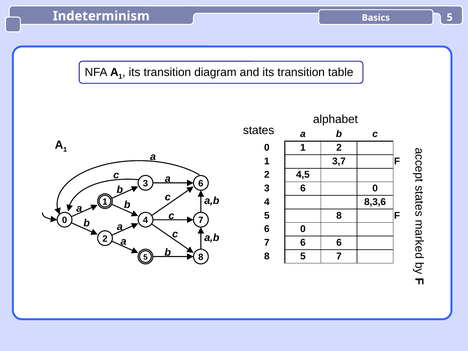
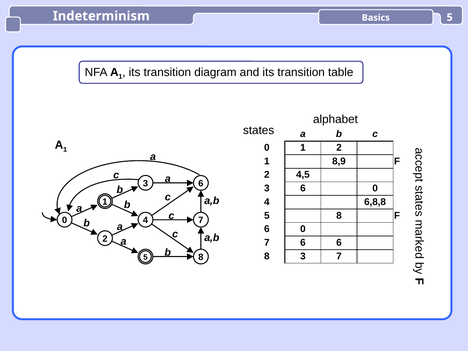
3,7: 3,7 -> 8,9
8,3,6: 8,3,6 -> 6,8,8
8 5: 5 -> 3
